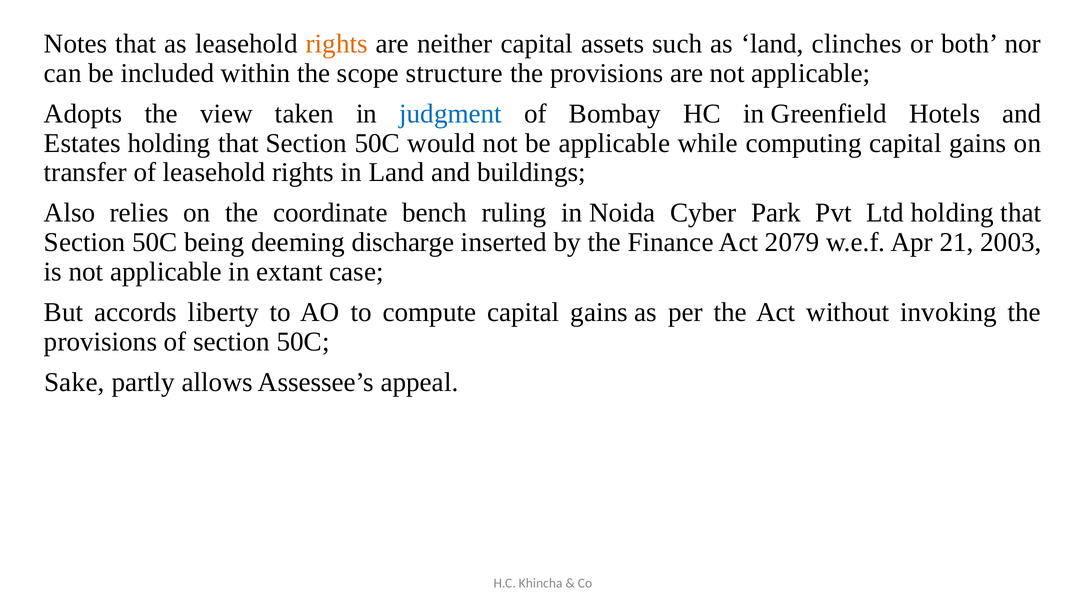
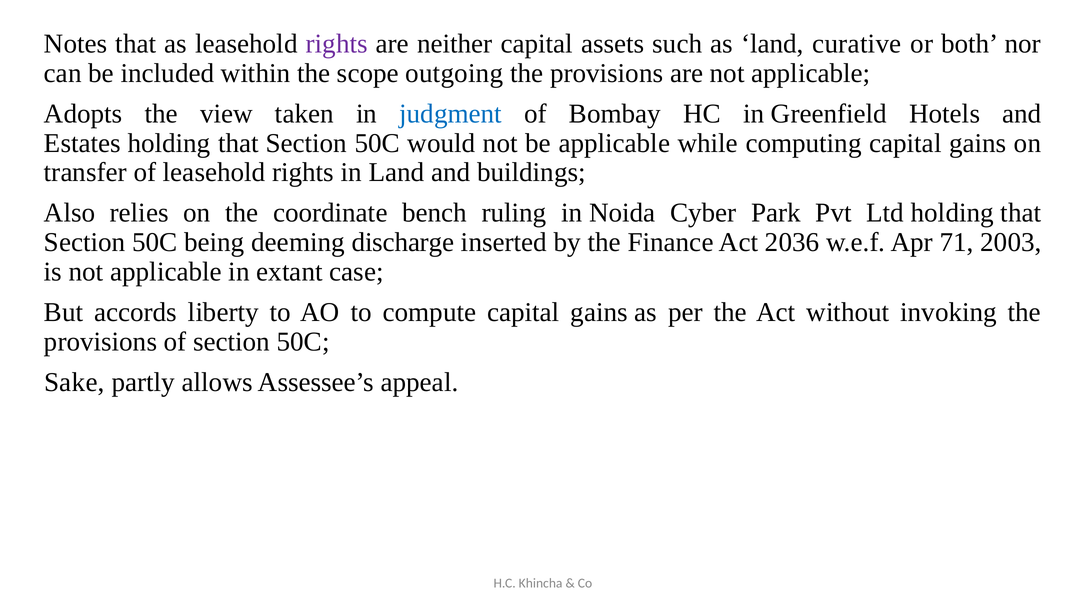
rights at (337, 44) colour: orange -> purple
clinches: clinches -> curative
structure: structure -> outgoing
2079: 2079 -> 2036
21: 21 -> 71
